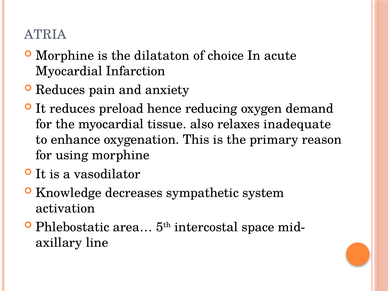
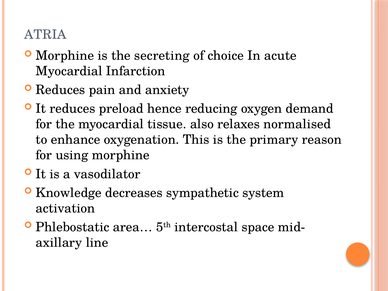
dilataton: dilataton -> secreting
inadequate: inadequate -> normalised
